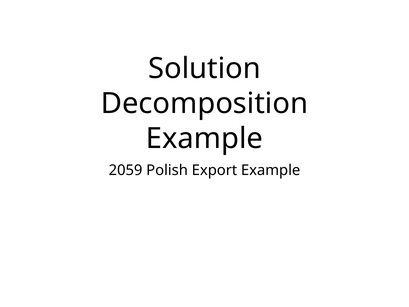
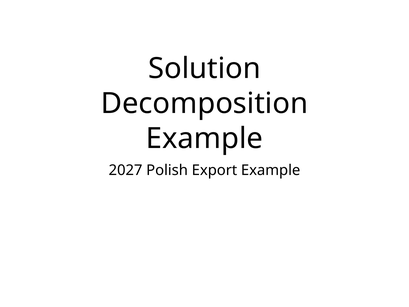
2059: 2059 -> 2027
